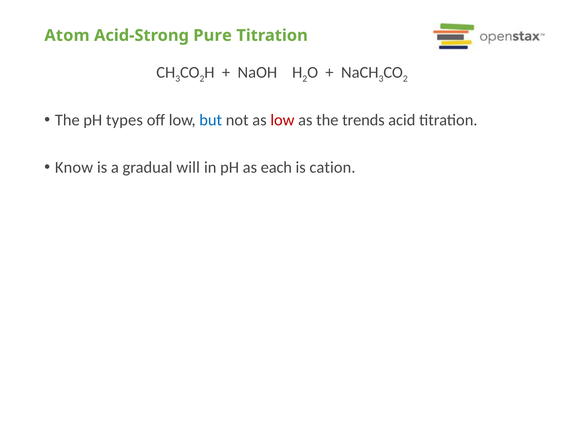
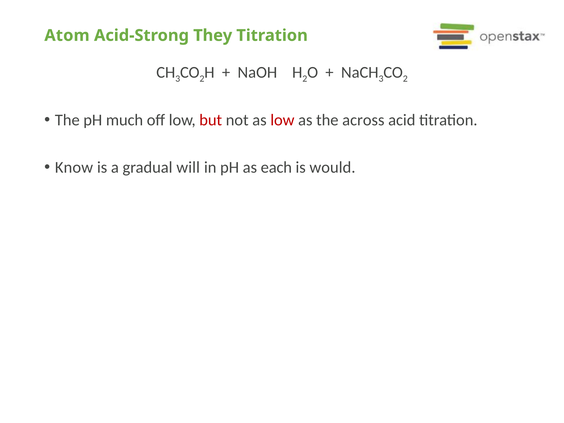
Pure: Pure -> They
types: types -> much
but colour: blue -> red
trends: trends -> across
cation: cation -> would
